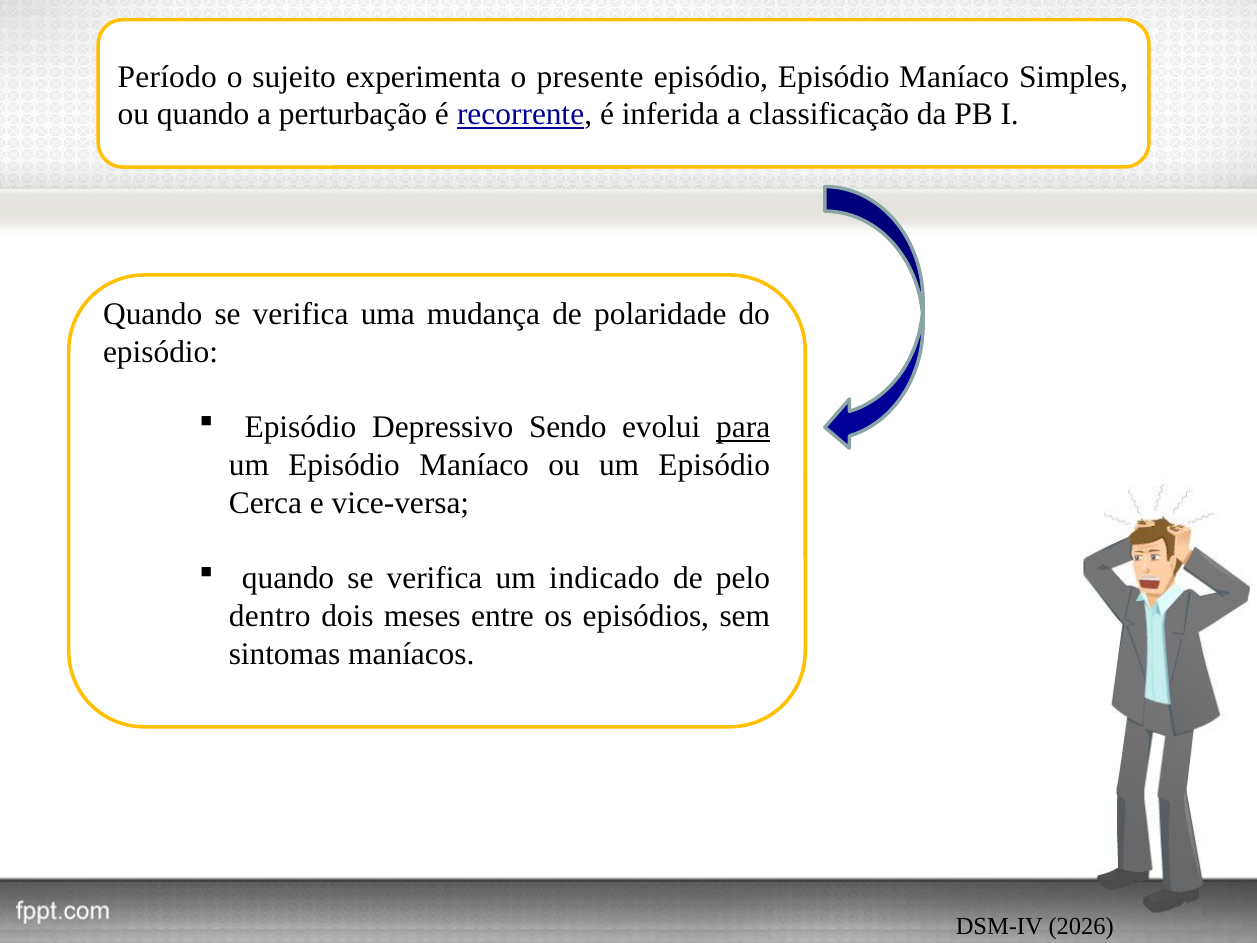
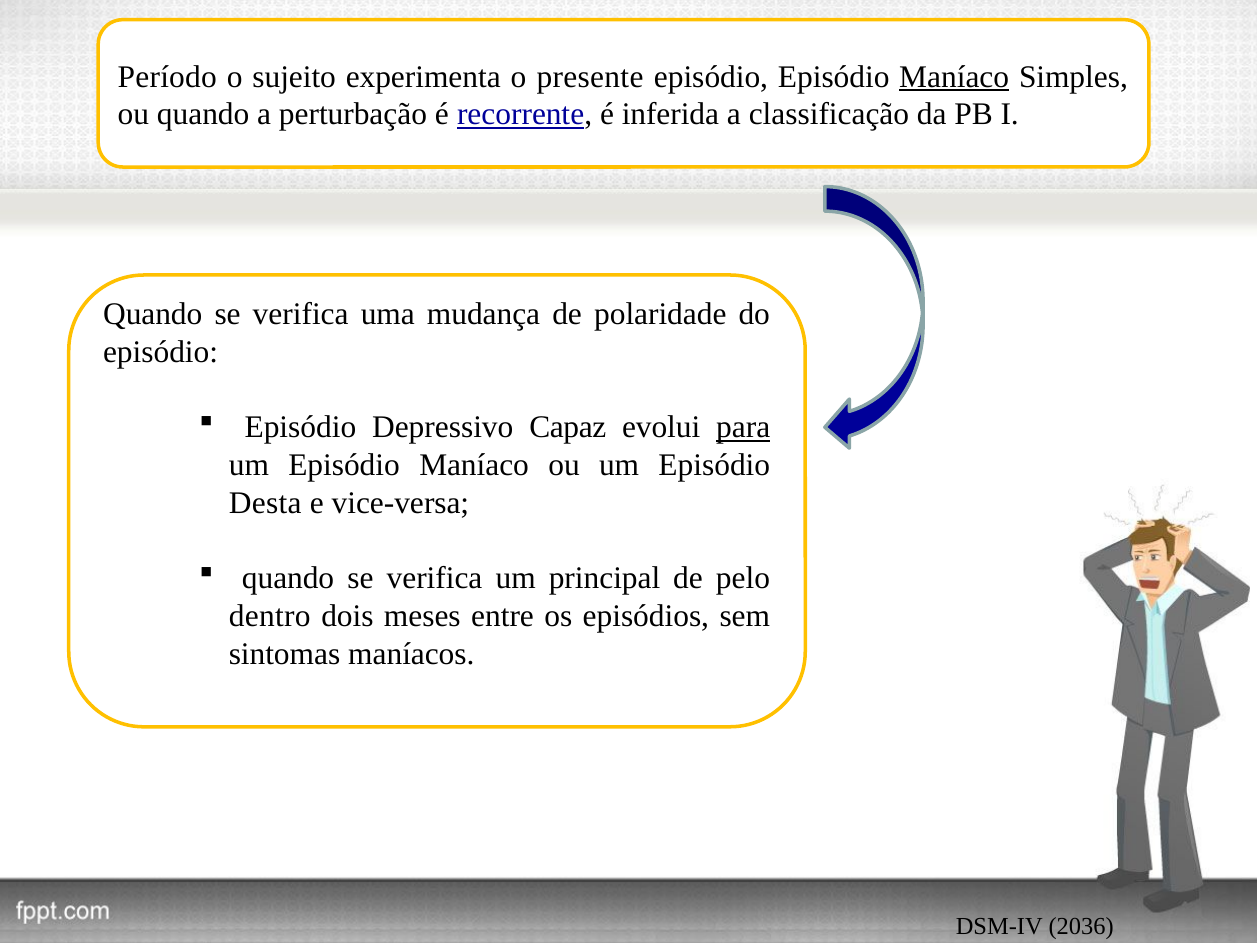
Maníaco at (954, 77) underline: none -> present
Sendo: Sendo -> Capaz
Cerca: Cerca -> Desta
indicado: indicado -> principal
2026: 2026 -> 2036
